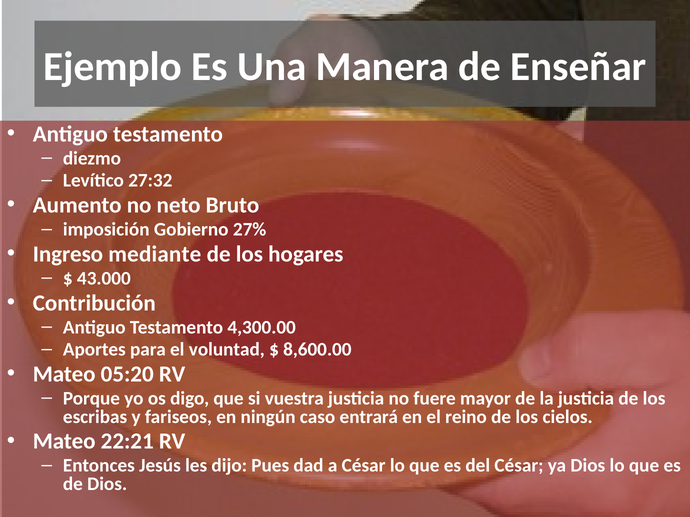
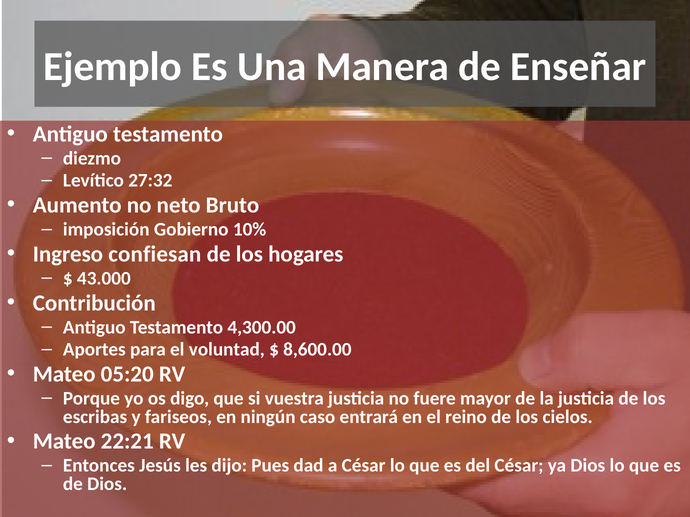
27%: 27% -> 10%
mediante: mediante -> confiesan
